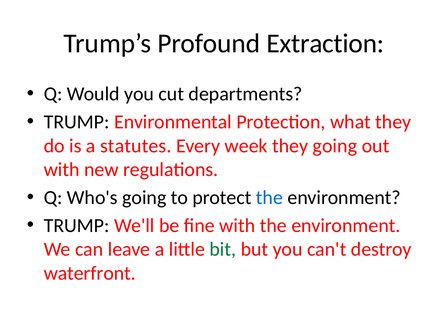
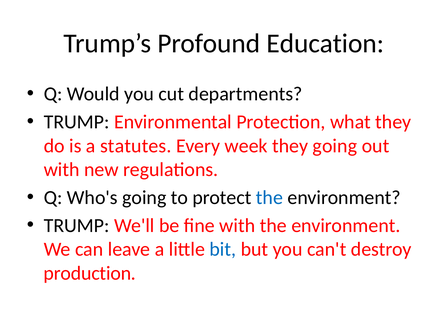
Extraction: Extraction -> Education
bit colour: green -> blue
waterfront: waterfront -> production
